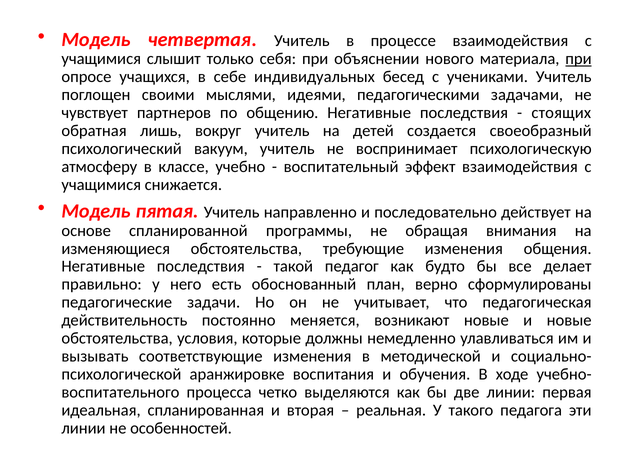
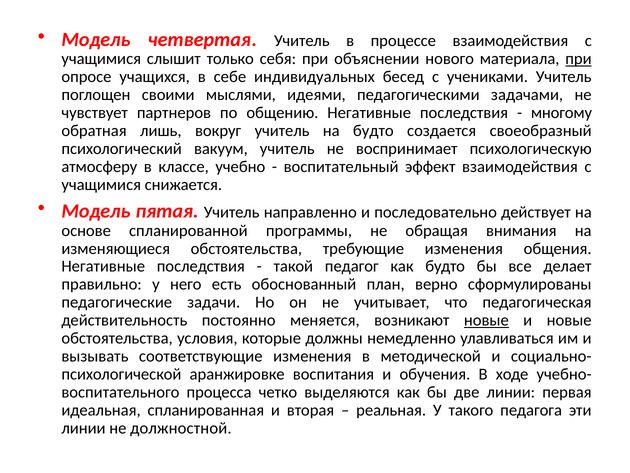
стоящих: стоящих -> многому
на детей: детей -> будто
новые at (486, 320) underline: none -> present
особенностей: особенностей -> должностной
